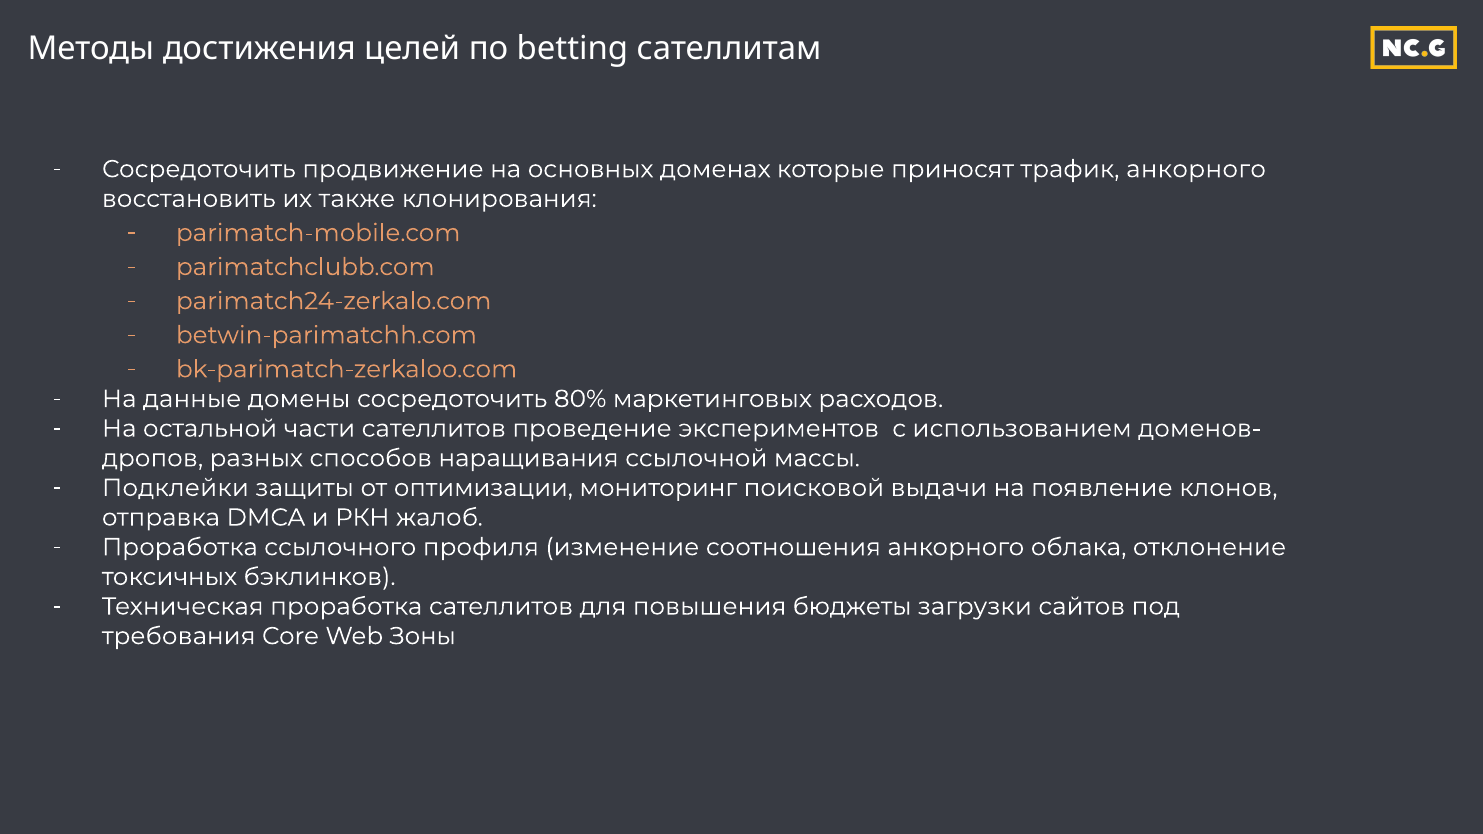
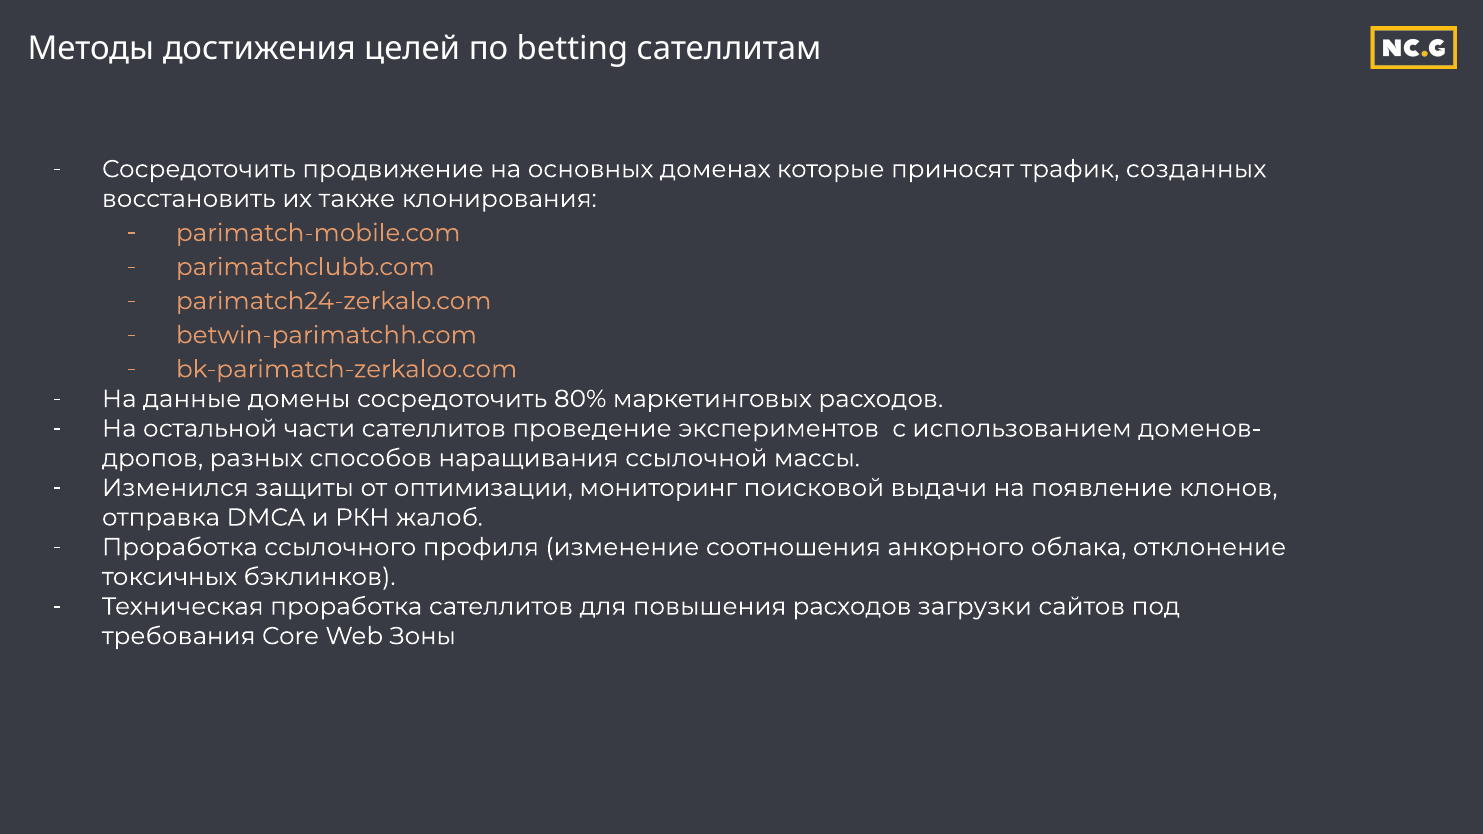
трафик анкорного: анкорного -> созданных
Подклейки: Подклейки -> Изменился
повышения бюджеты: бюджеты -> расходов
